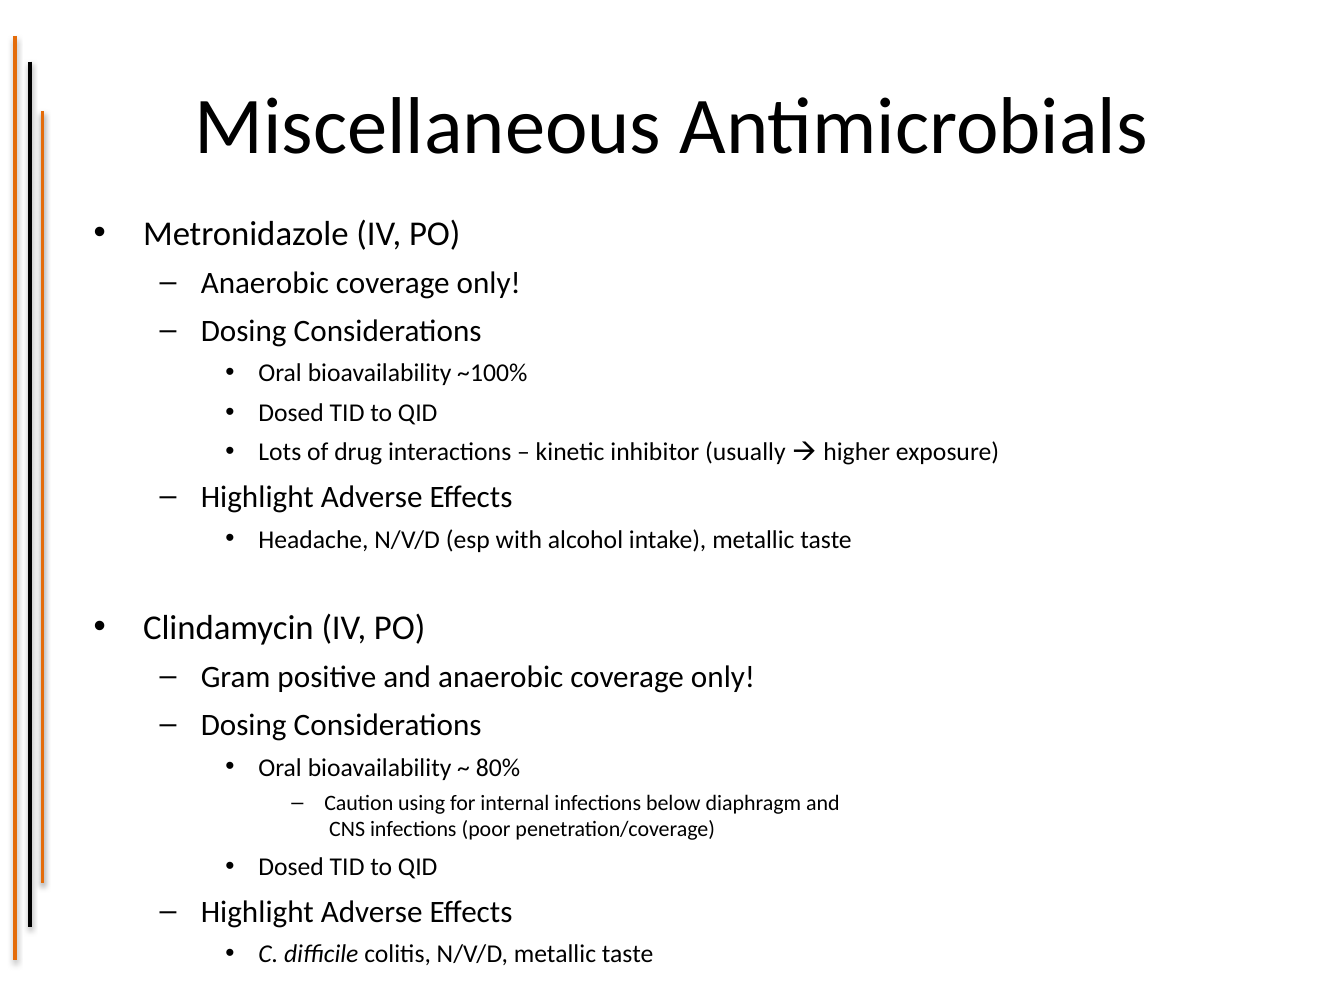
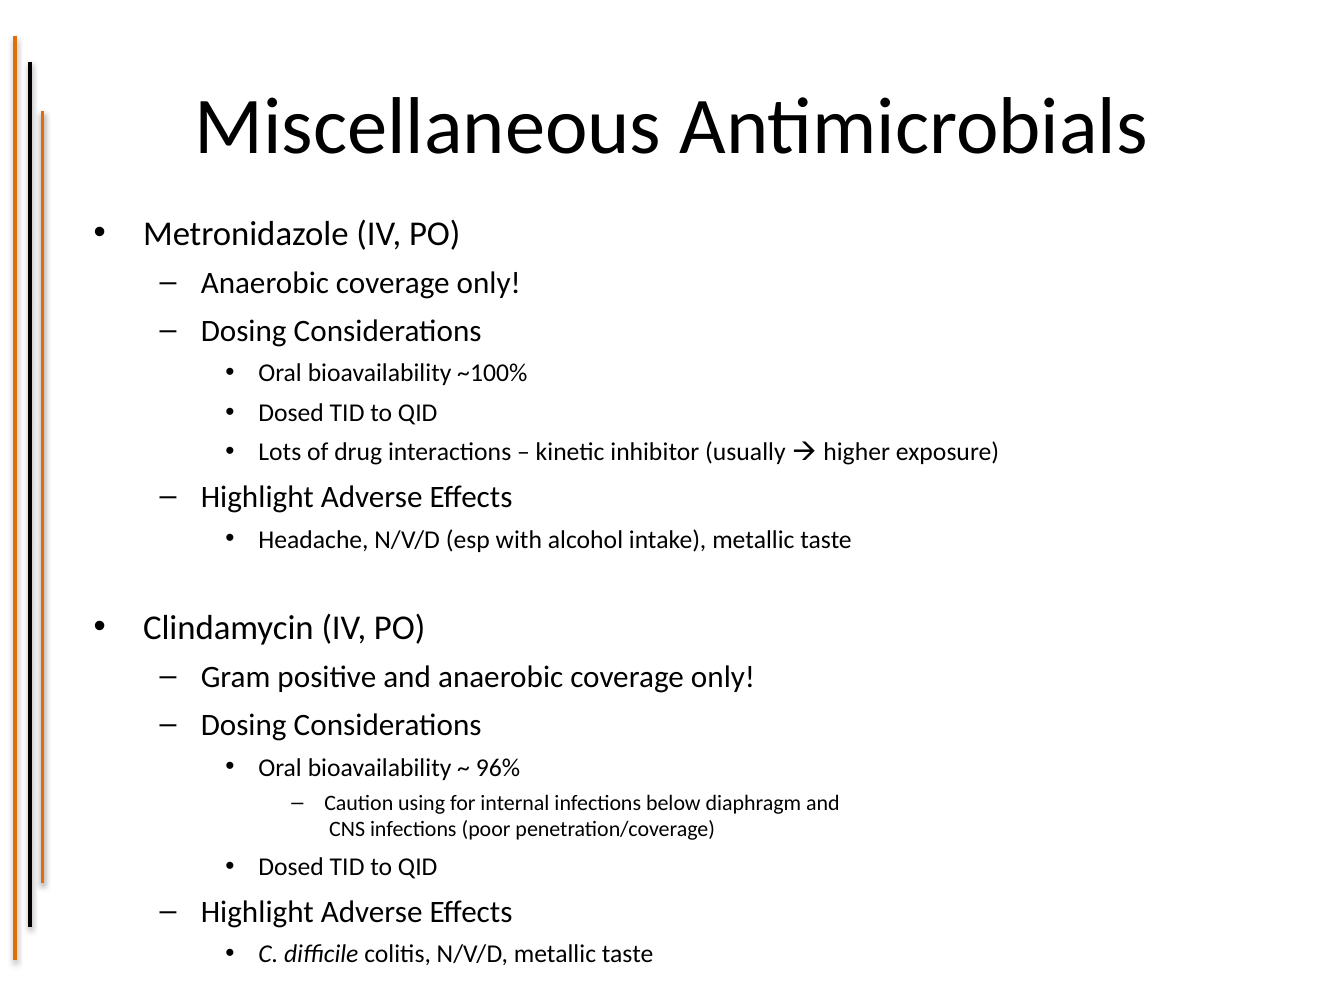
80%: 80% -> 96%
